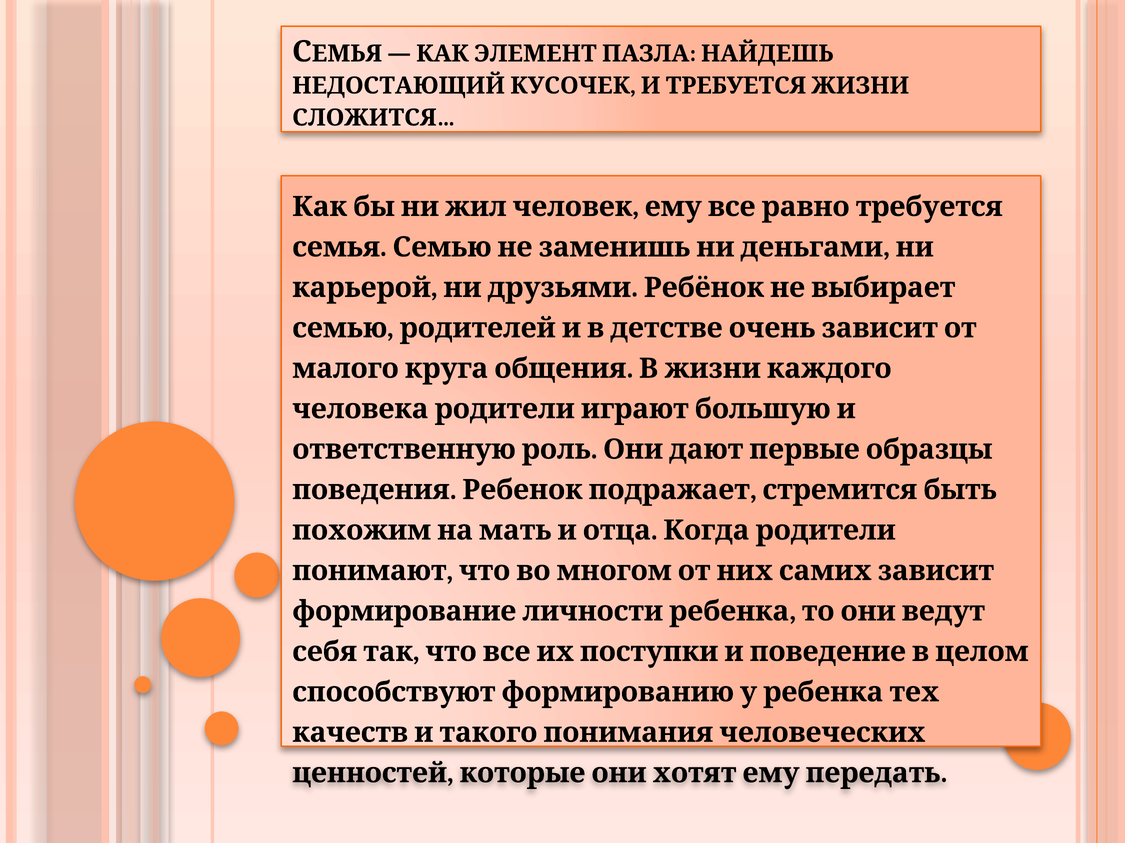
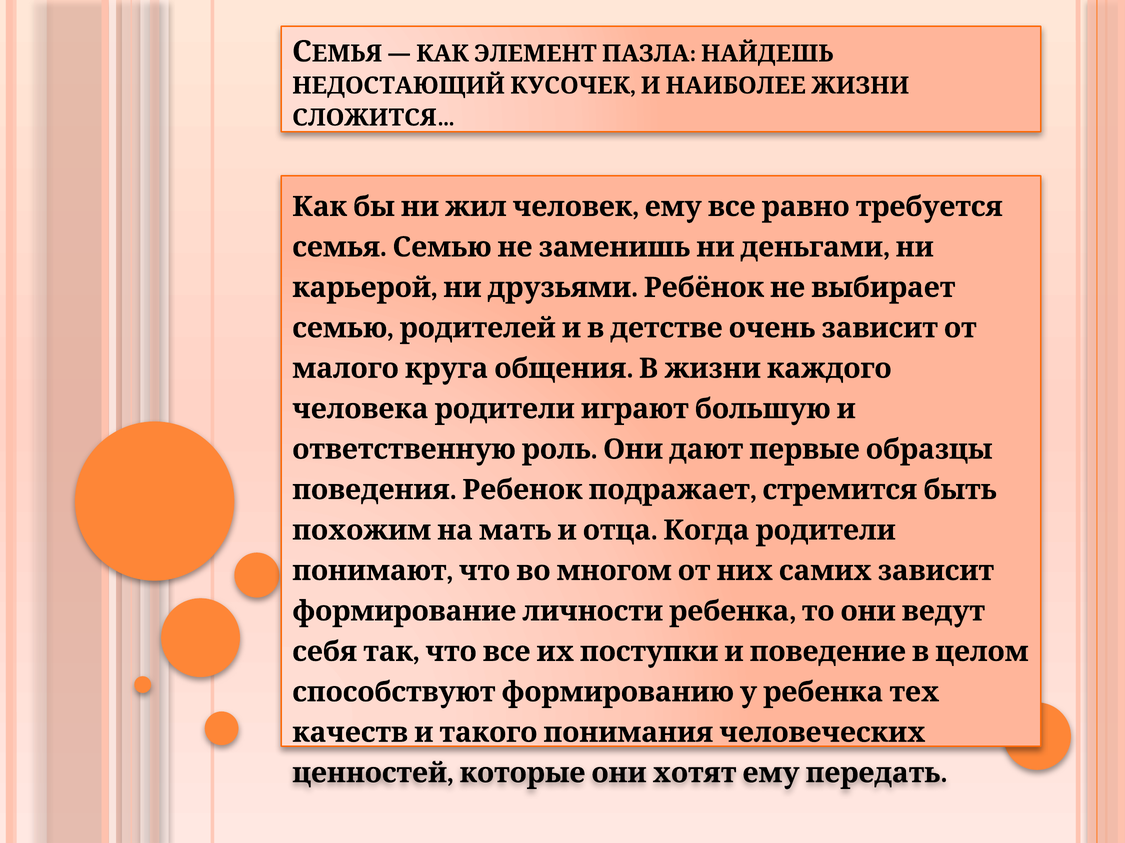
ТРЕБУЕТСЯ: ТРЕБУЕТСЯ -> НАИБОЛЕЕ
